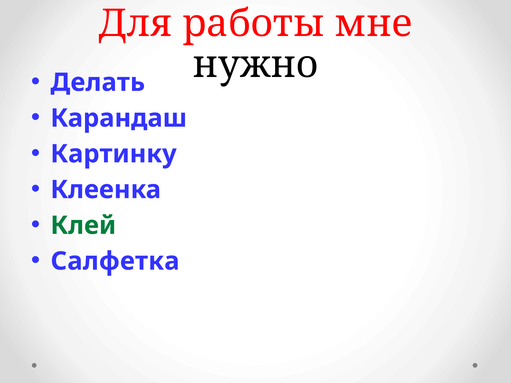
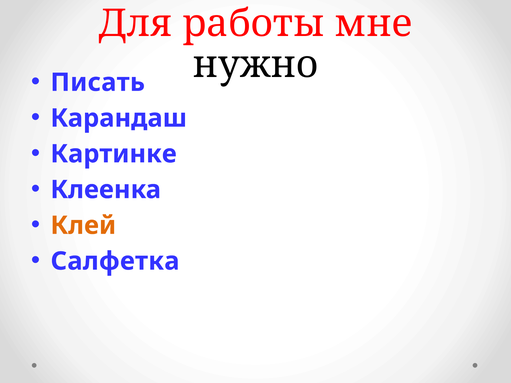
Делать: Делать -> Писать
Картинку: Картинку -> Картинке
Клей colour: green -> orange
